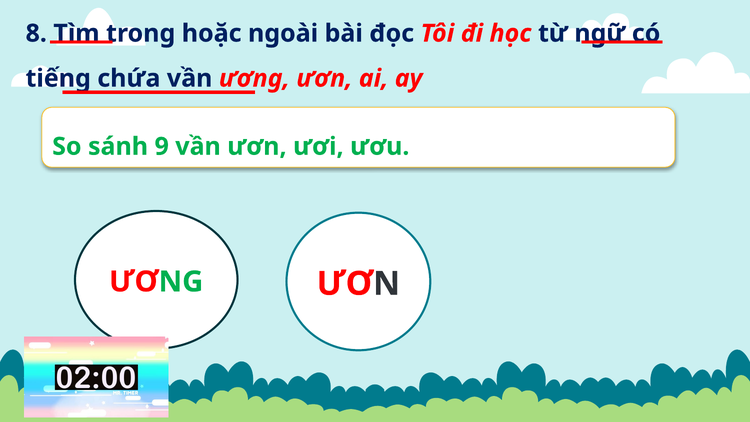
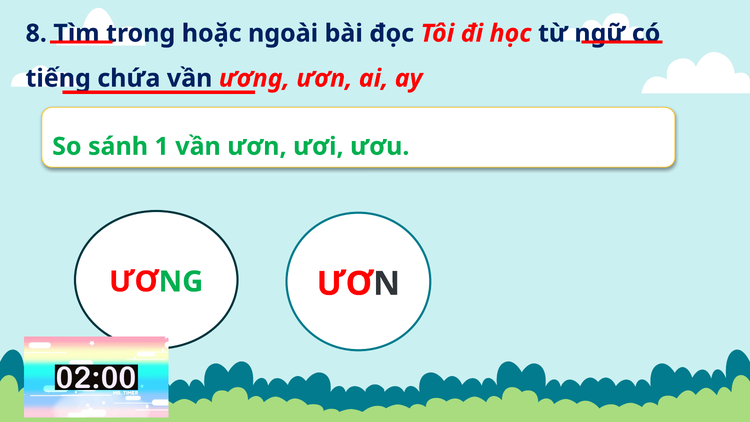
9: 9 -> 1
